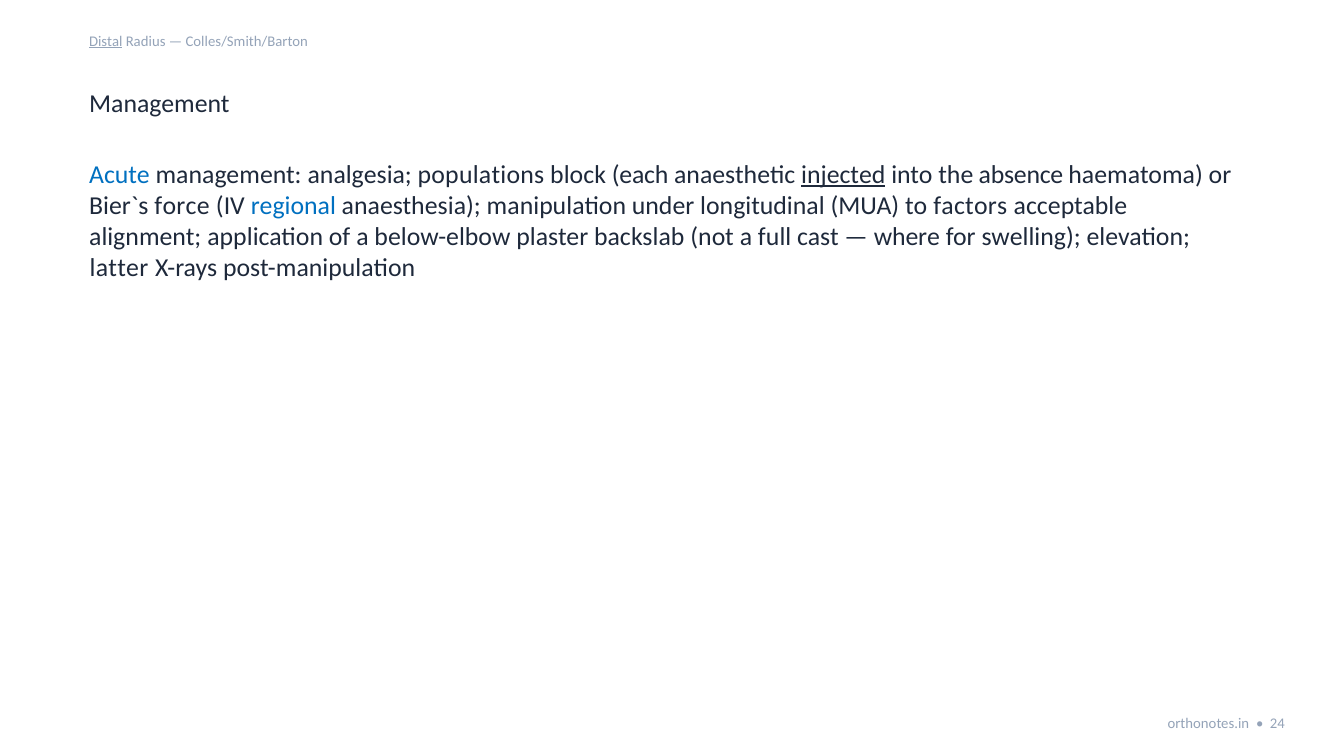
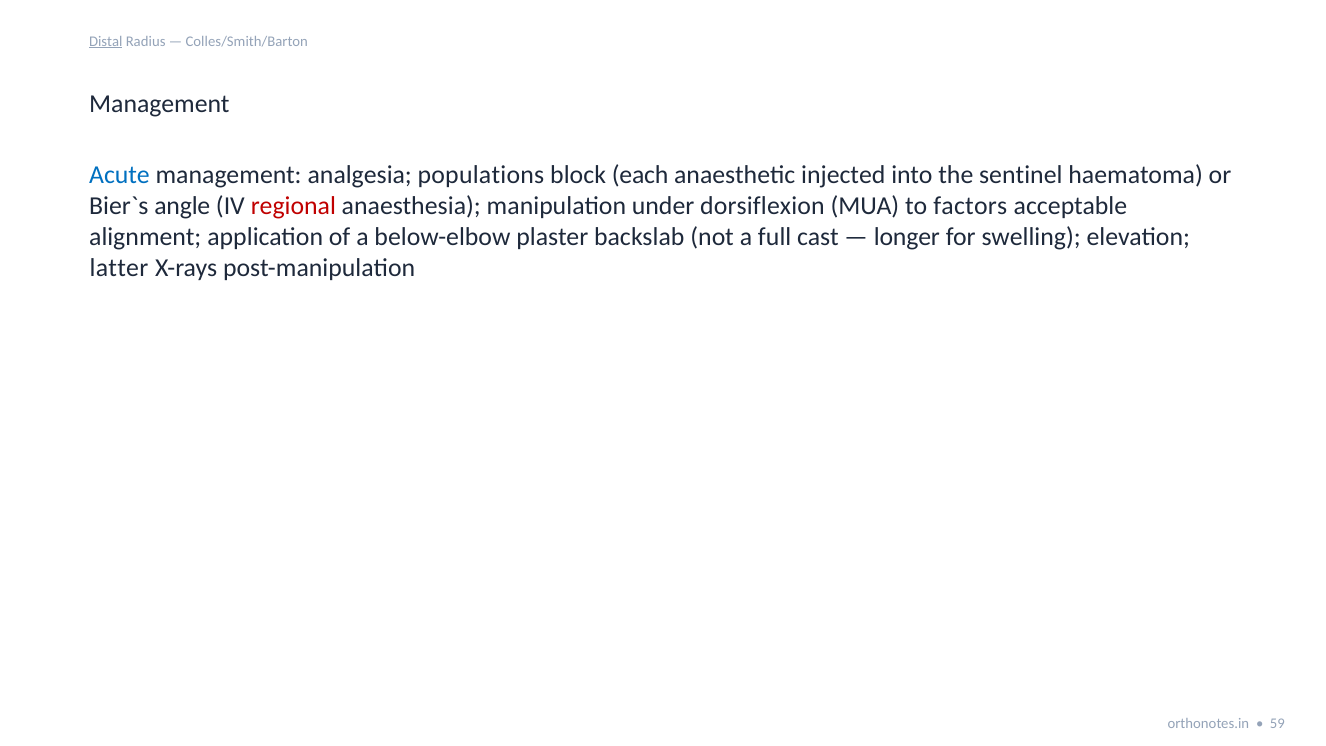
injected underline: present -> none
absence: absence -> sentinel
force: force -> angle
regional colour: blue -> red
longitudinal: longitudinal -> dorsiflexion
where: where -> longer
24: 24 -> 59
